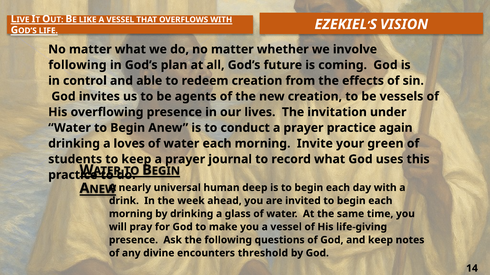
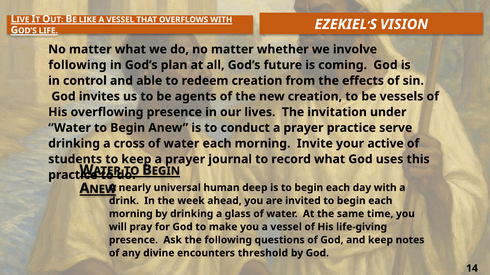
again: again -> serve
loves: loves -> cross
green: green -> active
